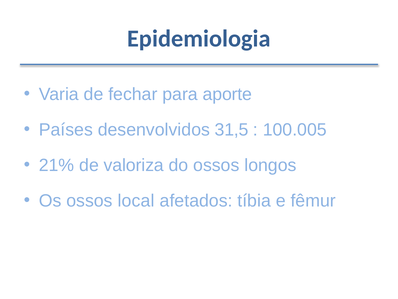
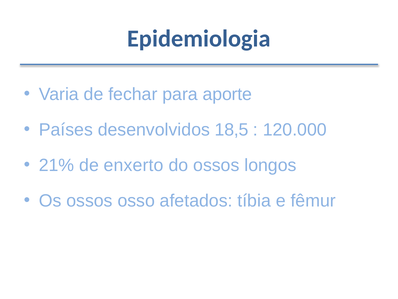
31,5: 31,5 -> 18,5
100.005: 100.005 -> 120.000
valoriza: valoriza -> enxerto
local: local -> osso
